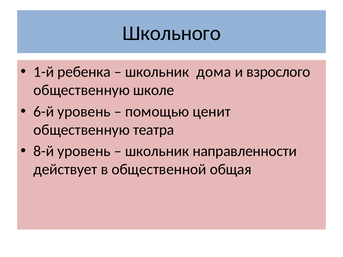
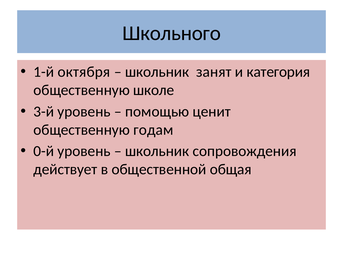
ребенка: ребенка -> октября
дома: дома -> занят
взрослого: взрослого -> категория
6-й: 6-й -> 3-й
театра: театра -> годам
8-й: 8-й -> 0-й
направленности: направленности -> сопровождения
